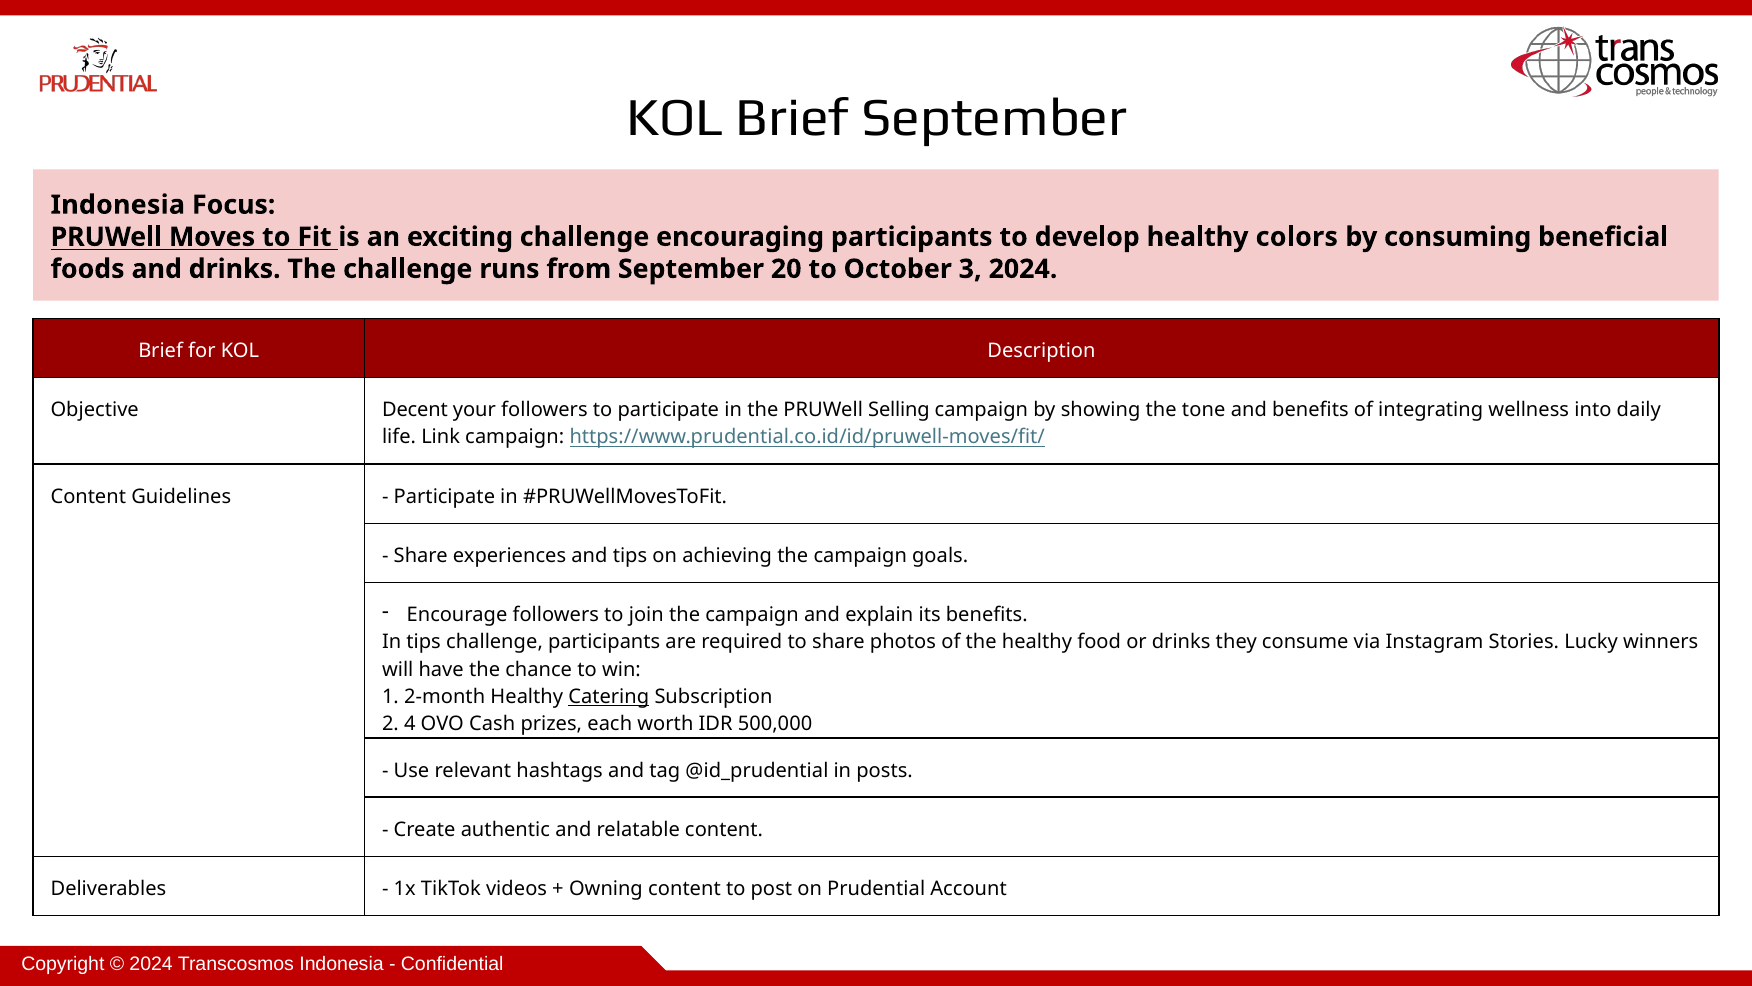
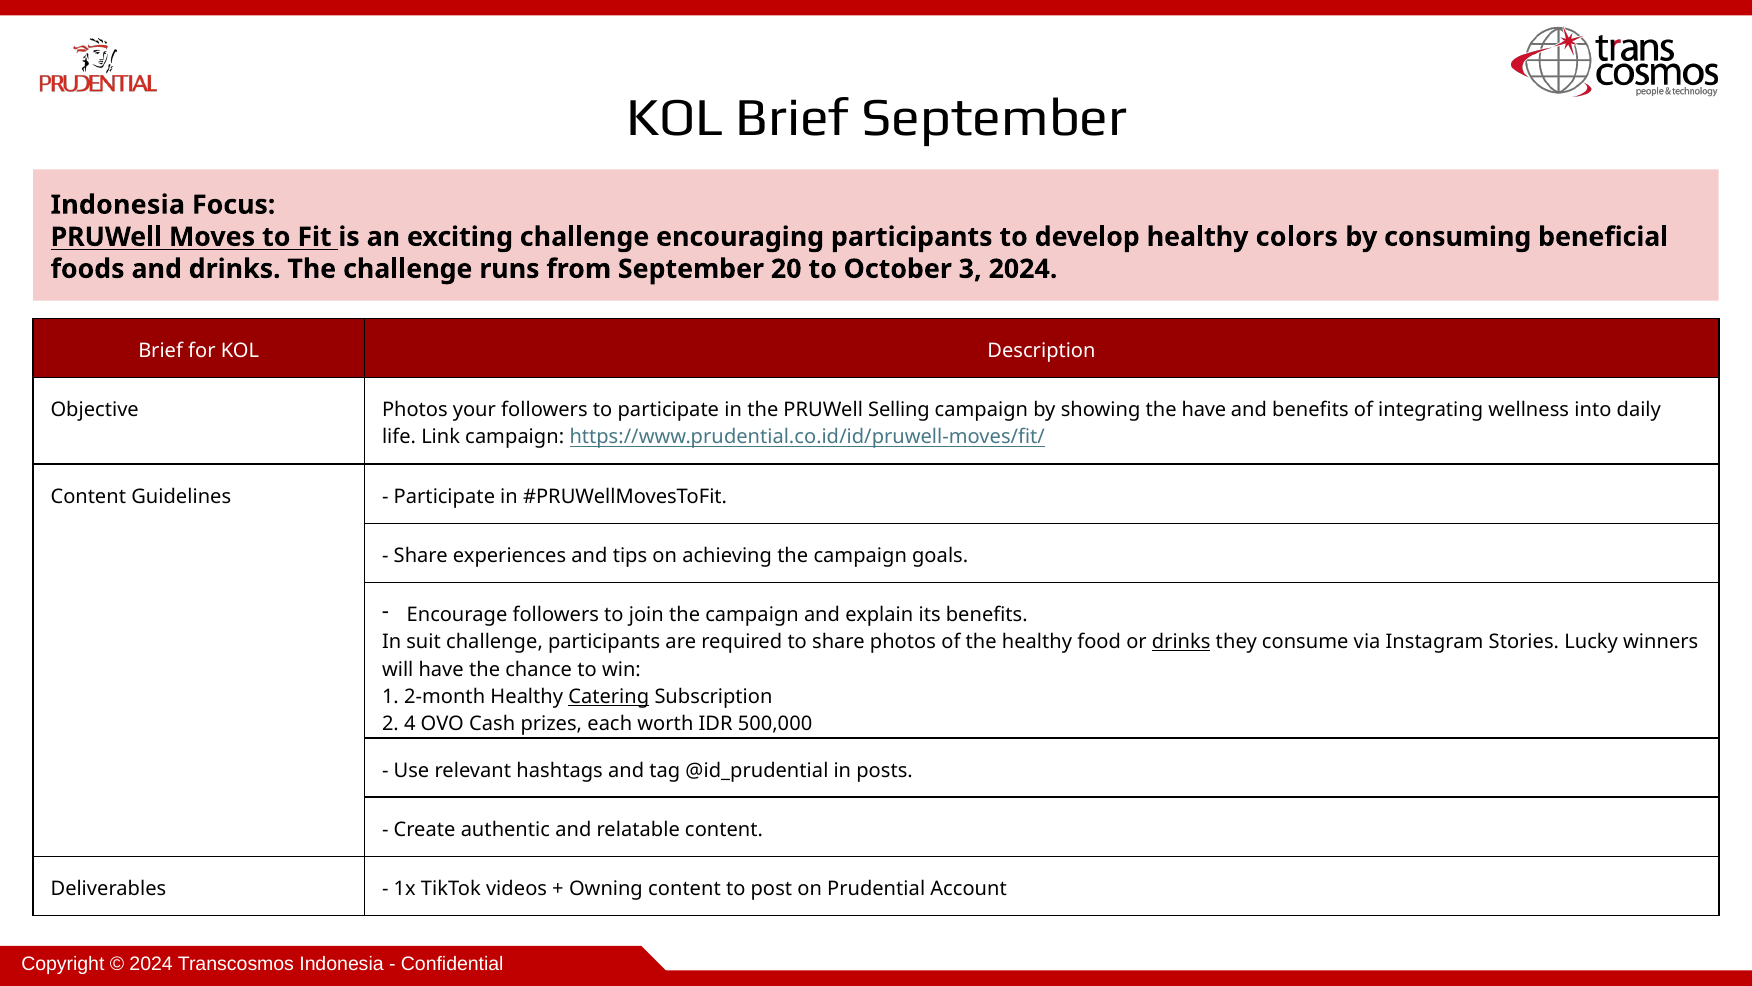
Objective Decent: Decent -> Photos
the tone: tone -> have
In tips: tips -> suit
drinks at (1181, 642) underline: none -> present
